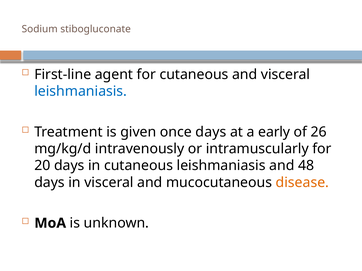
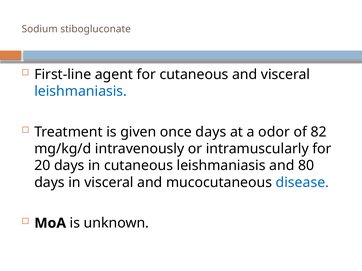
early: early -> odor
26: 26 -> 82
48: 48 -> 80
disease colour: orange -> blue
